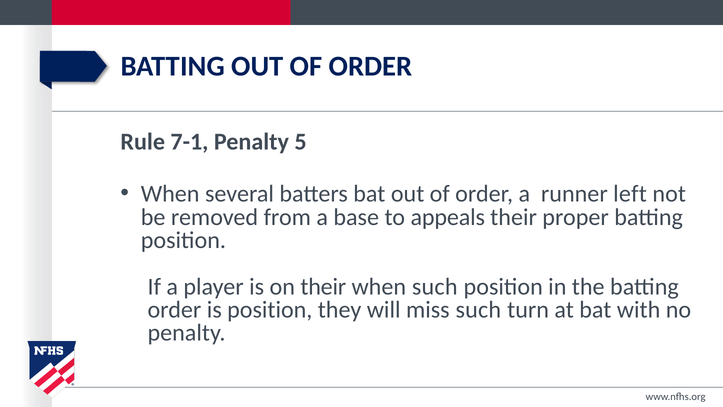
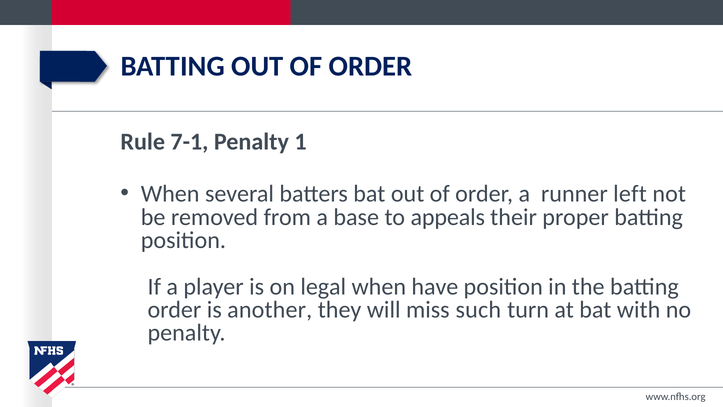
5: 5 -> 1
on their: their -> legal
when such: such -> have
is position: position -> another
